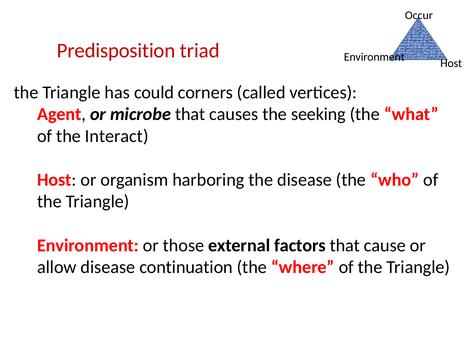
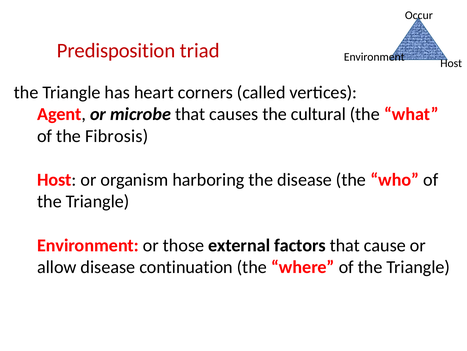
could: could -> heart
seeking: seeking -> cultural
Interact: Interact -> Fibrosis
